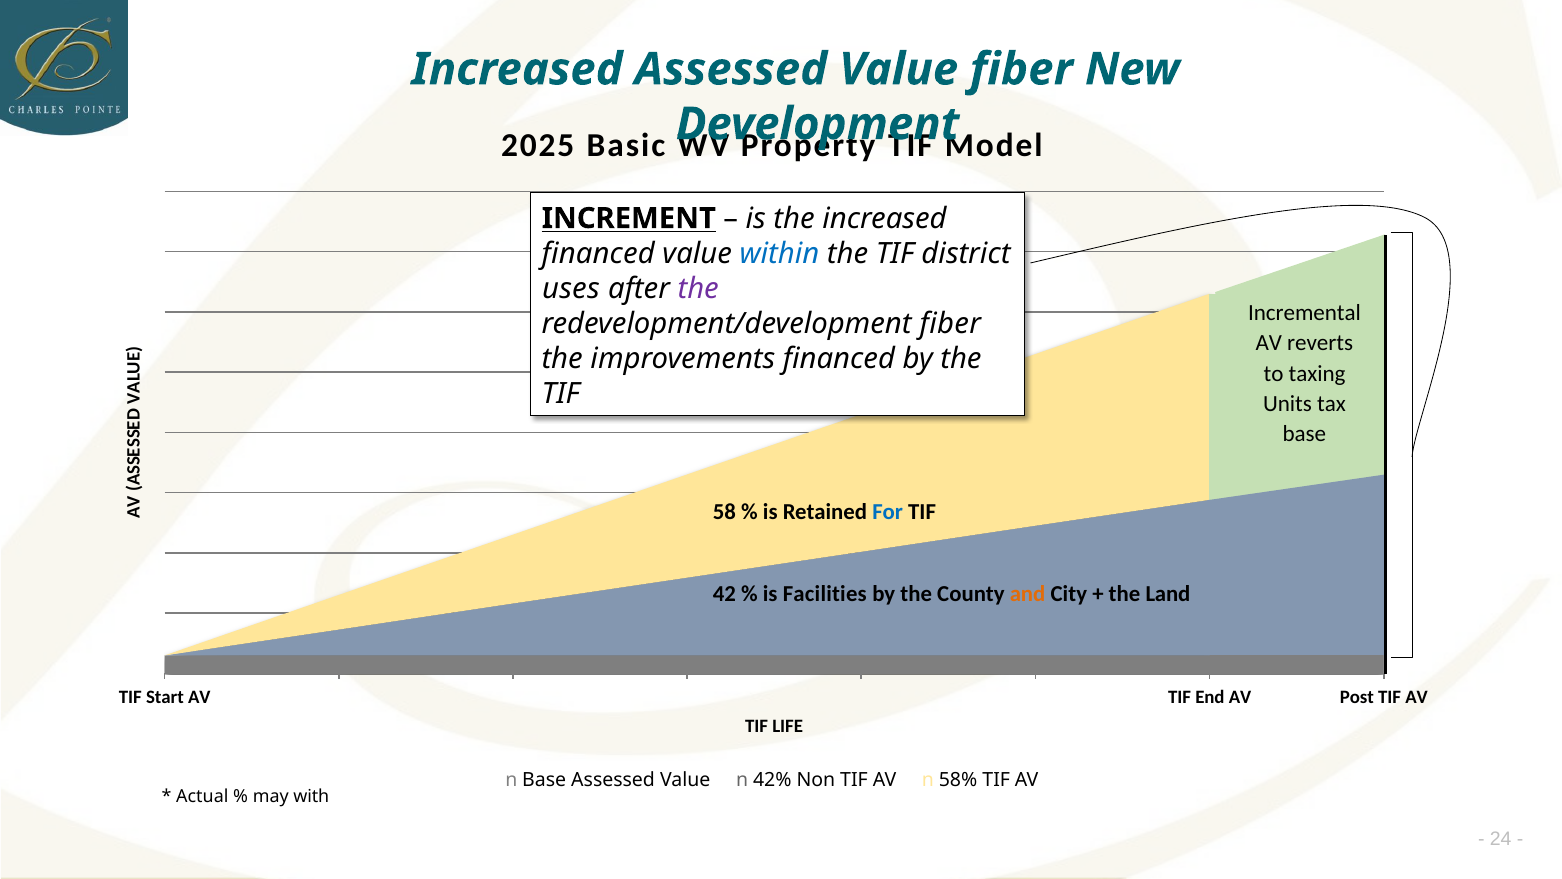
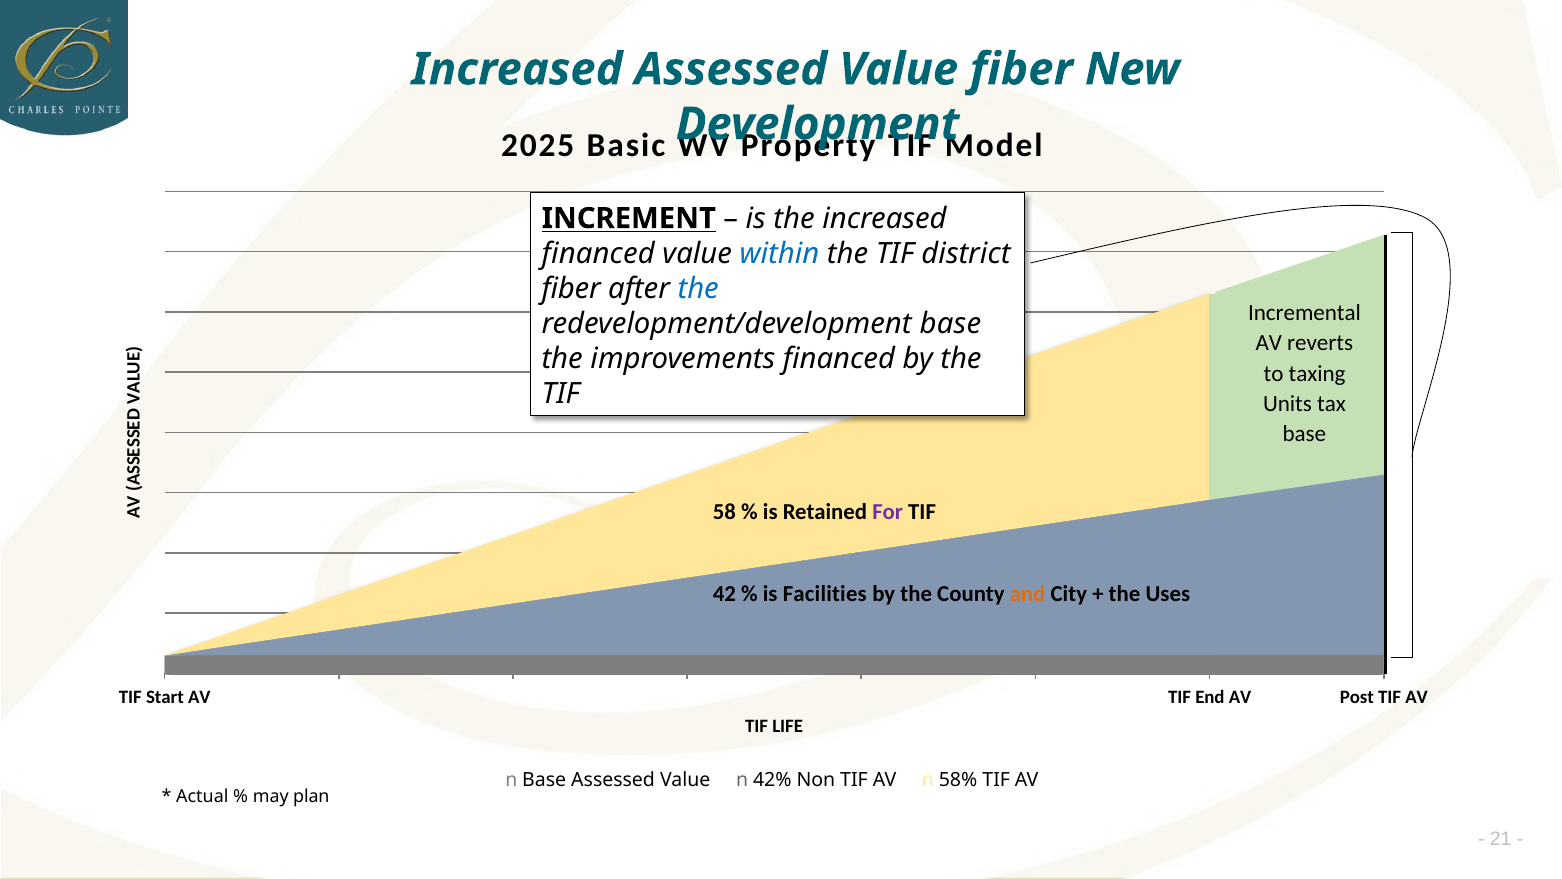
uses at (571, 289): uses -> fiber
the at (698, 289) colour: purple -> blue
redevelopment/development fiber: fiber -> base
For colour: blue -> purple
Land: Land -> Uses
with: with -> plan
24: 24 -> 21
